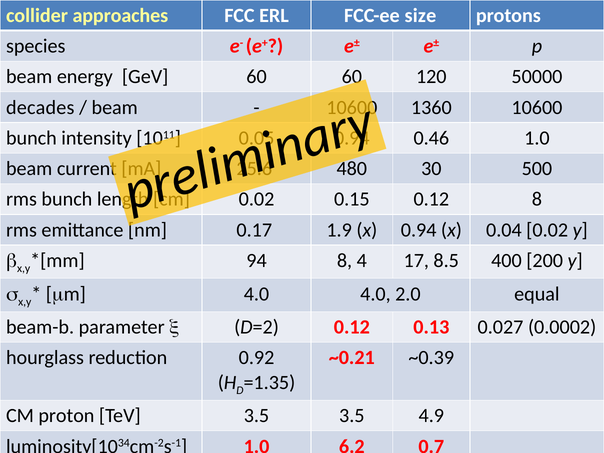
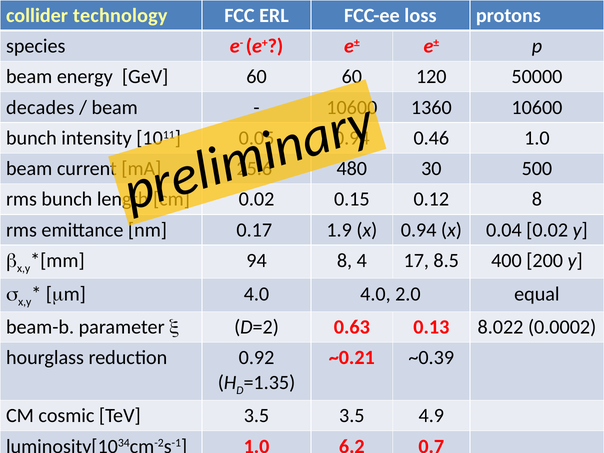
approaches: approaches -> technology
size: size -> loss
D=2 0.12: 0.12 -> 0.63
0.027: 0.027 -> 8.022
proton: proton -> cosmic
